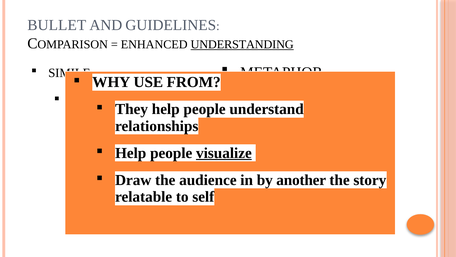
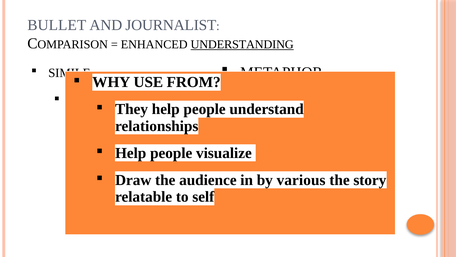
GUIDELINES: GUIDELINES -> JOURNALIST
visualize underline: present -> none
another: another -> various
